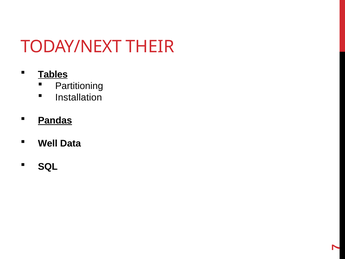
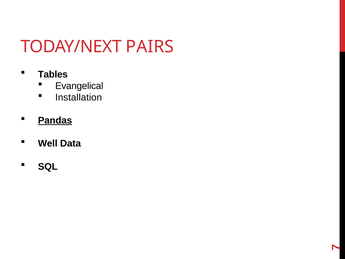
THEIR: THEIR -> PAIRS
Tables underline: present -> none
Partitioning: Partitioning -> Evangelical
